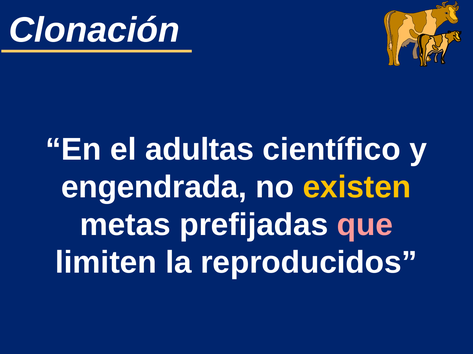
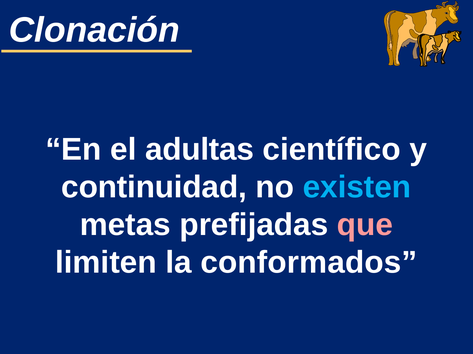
engendrada: engendrada -> continuidad
existen colour: yellow -> light blue
reproducidos: reproducidos -> conformados
